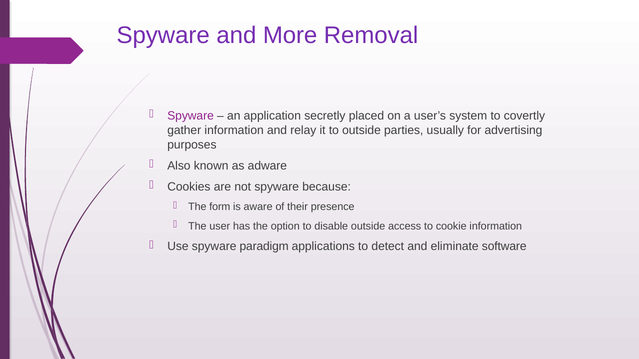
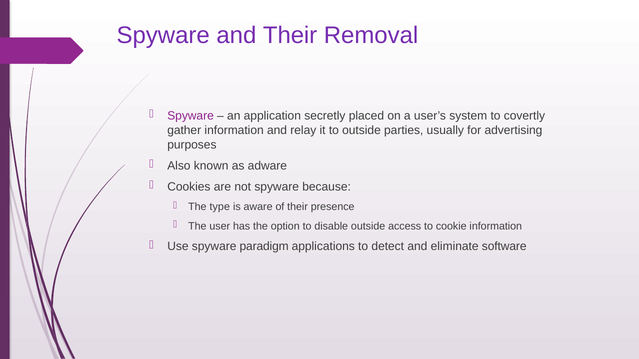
and More: More -> Their
form: form -> type
